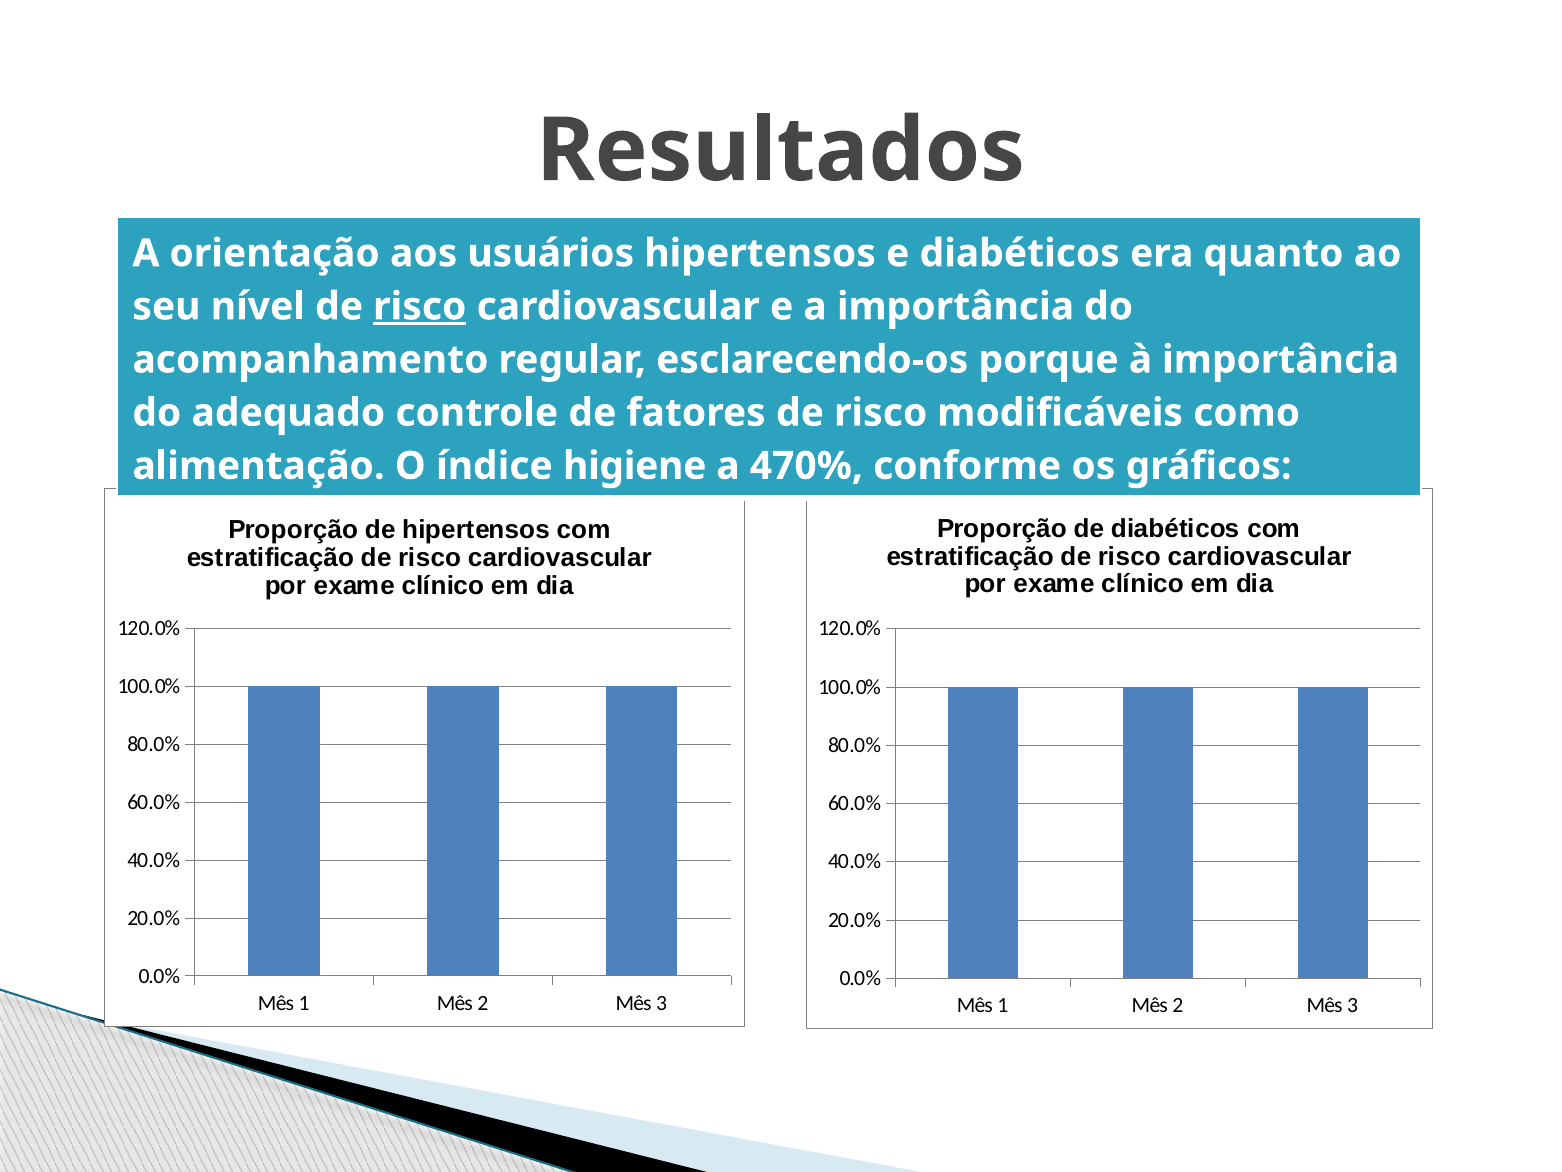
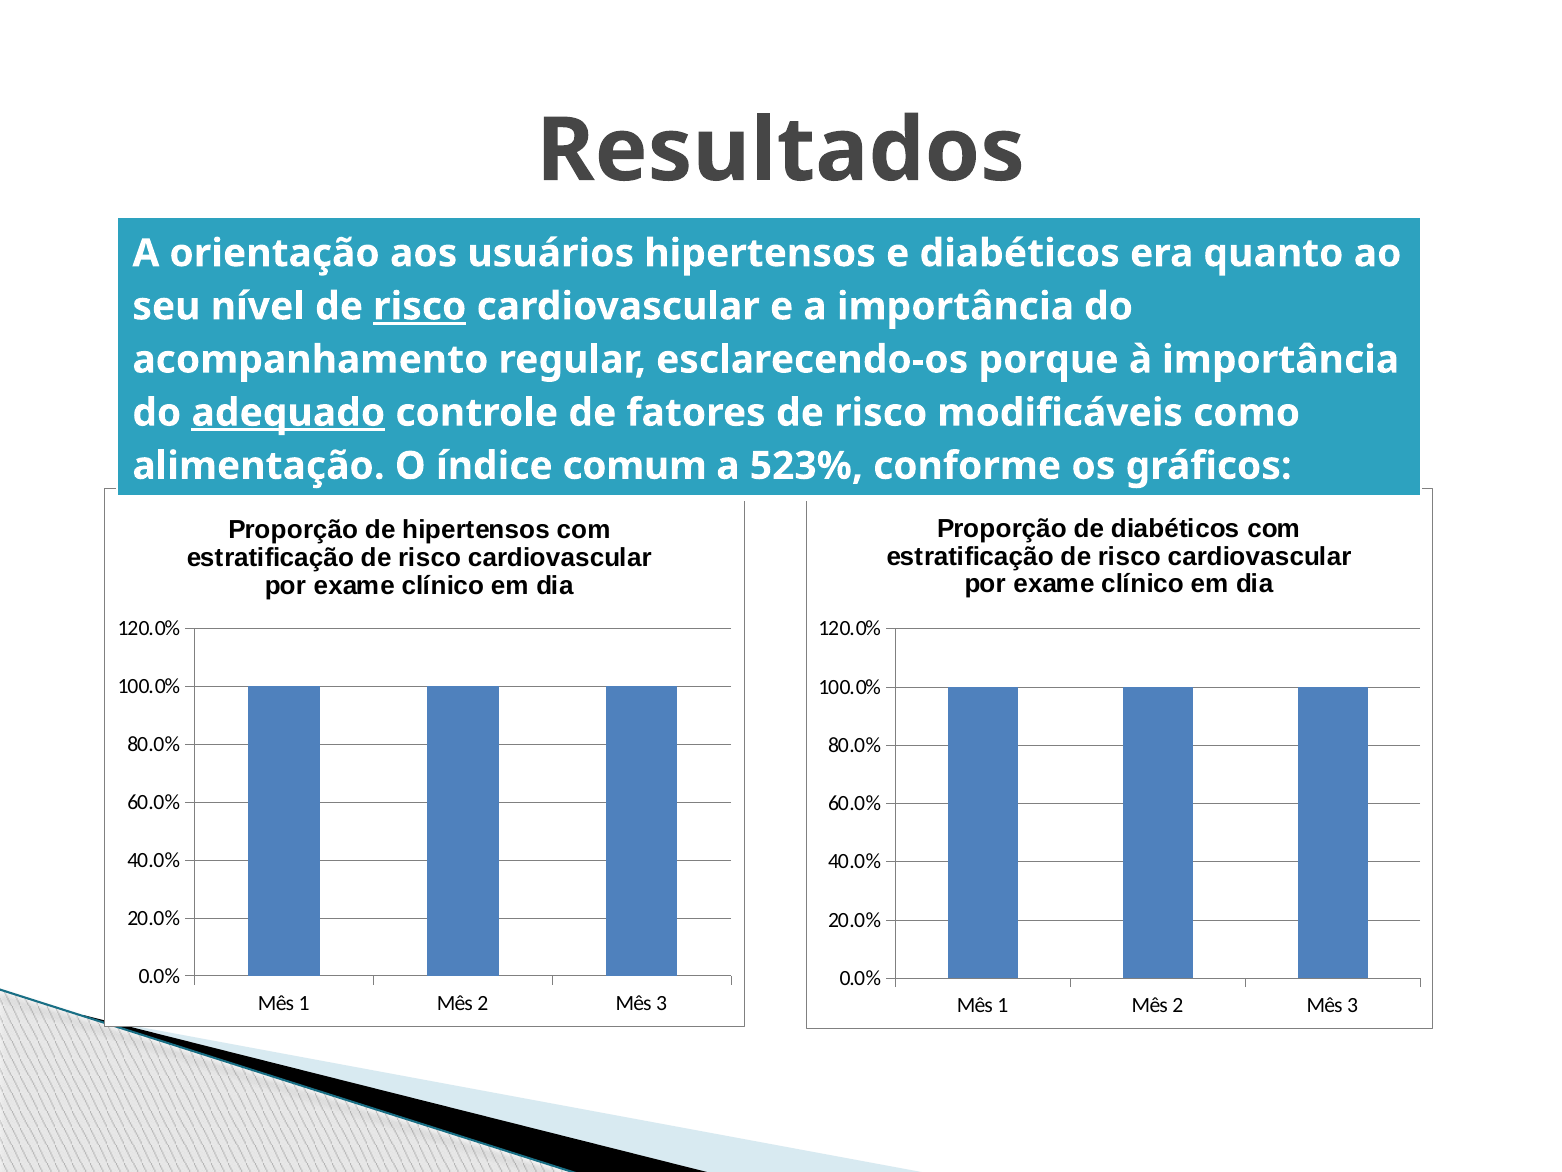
adequado underline: none -> present
higiene: higiene -> comum
470%: 470% -> 523%
